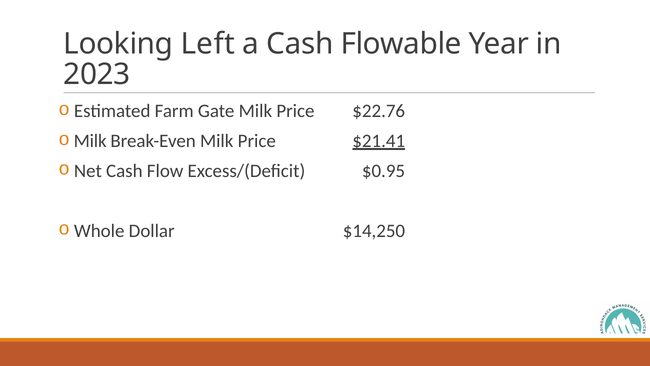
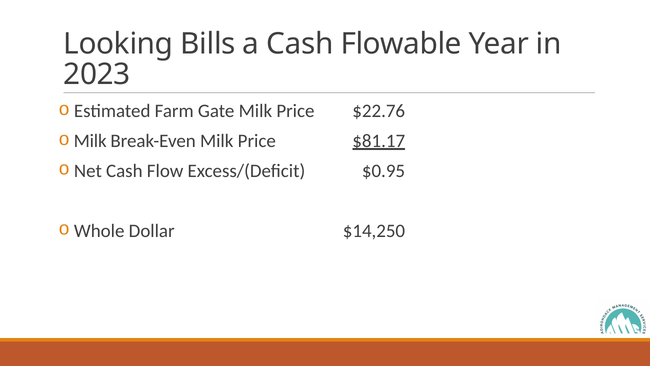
Left: Left -> Bills
$21.41: $21.41 -> $81.17
